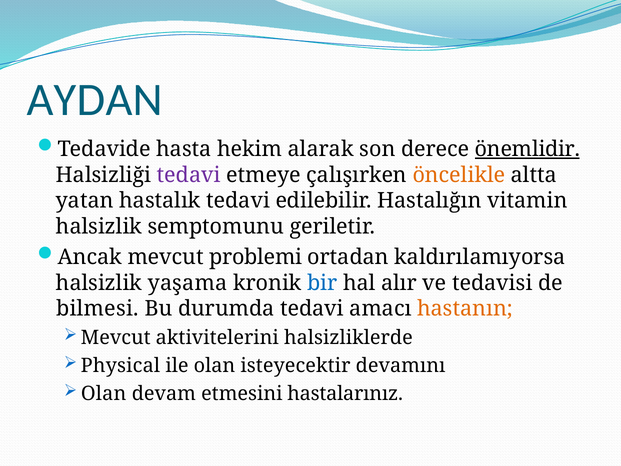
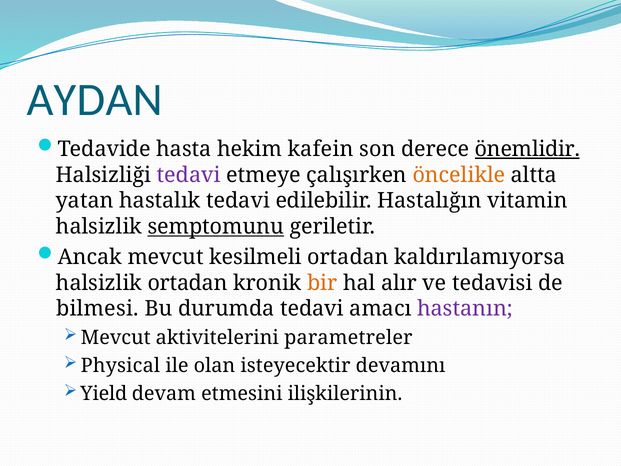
alarak: alarak -> kafein
semptomunu underline: none -> present
problemi: problemi -> kesilmeli
halsizlik yaşama: yaşama -> ortadan
bir colour: blue -> orange
hastanın colour: orange -> purple
halsizliklerde: halsizliklerde -> parametreler
Olan at (104, 393): Olan -> Yield
hastalarınız: hastalarınız -> ilişkilerinin
